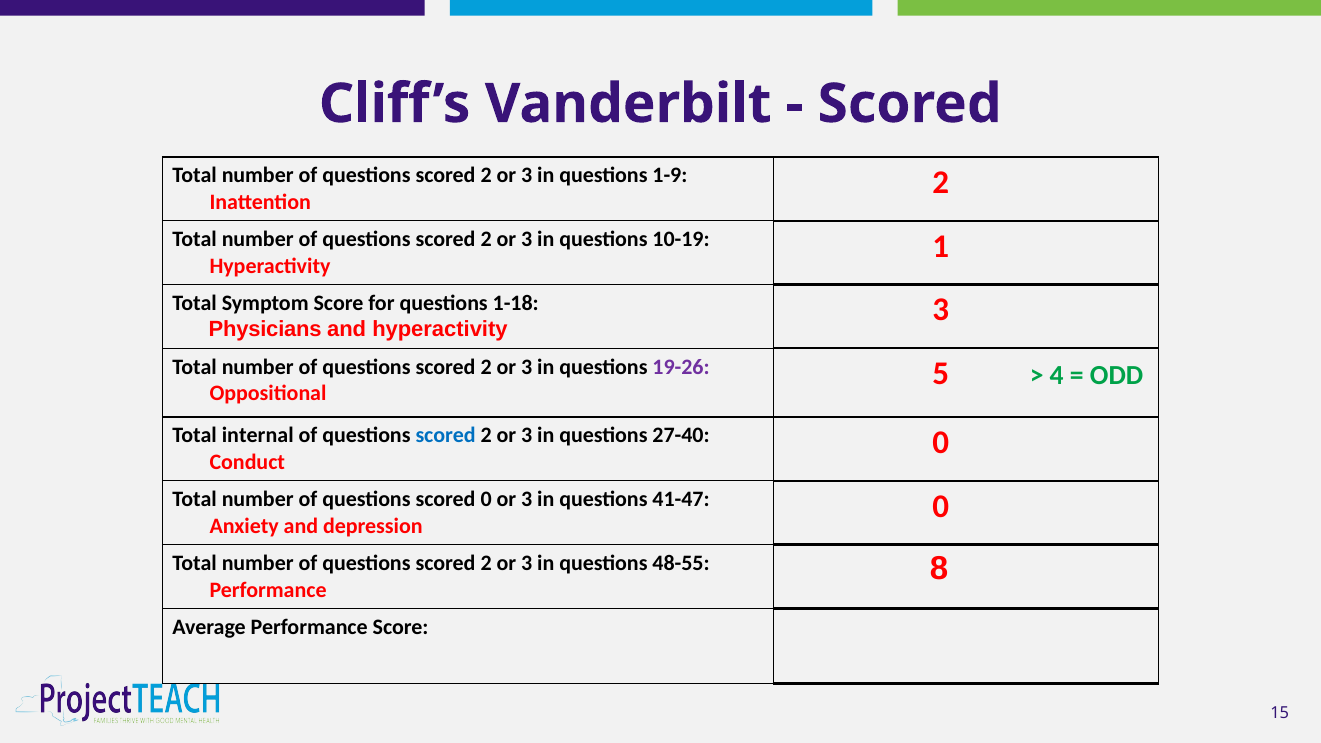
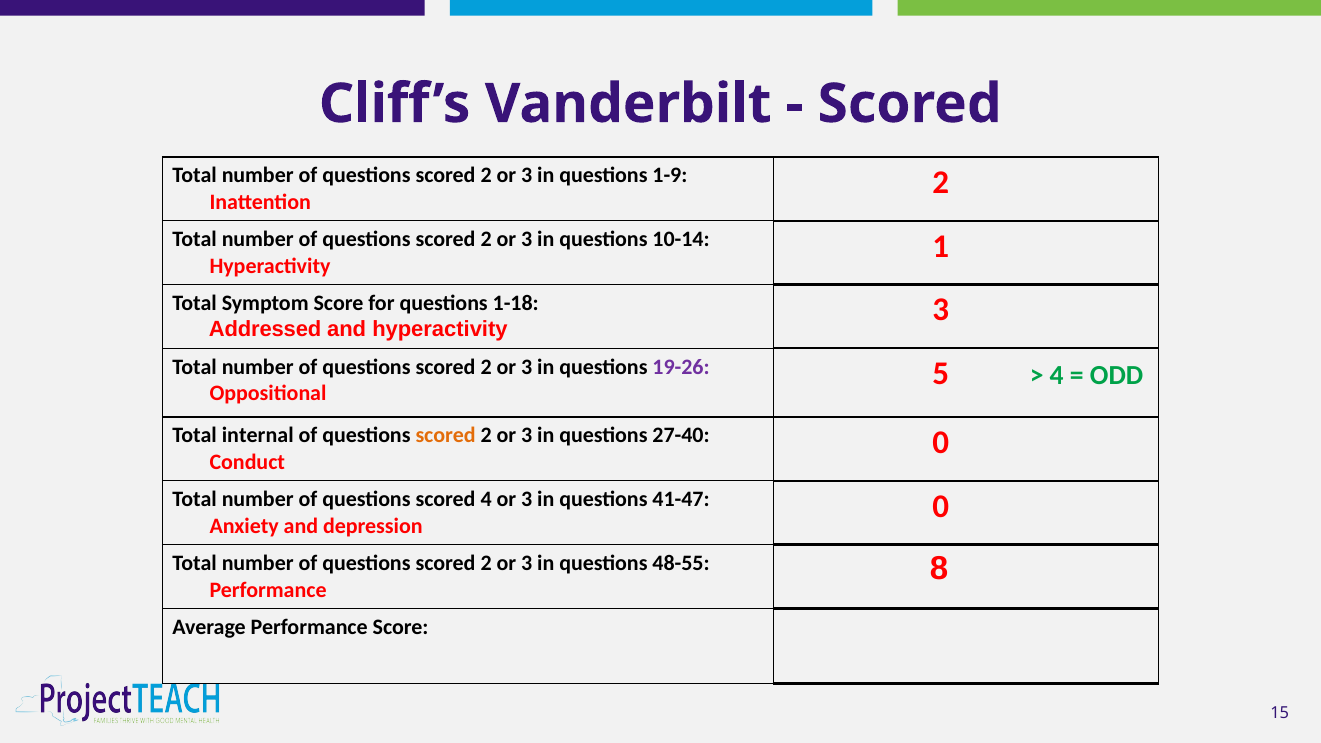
10-19: 10-19 -> 10-14
Physicians: Physicians -> Addressed
scored at (446, 436) colour: blue -> orange
scored 0: 0 -> 4
